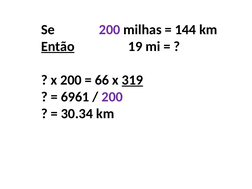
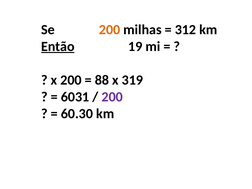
200 at (110, 30) colour: purple -> orange
144: 144 -> 312
66: 66 -> 88
319 underline: present -> none
6961: 6961 -> 6031
30.34: 30.34 -> 60.30
